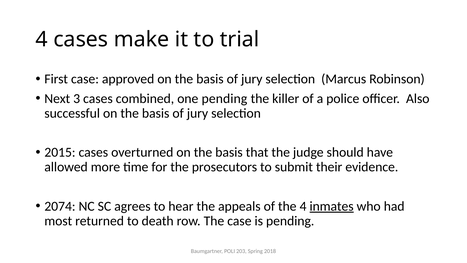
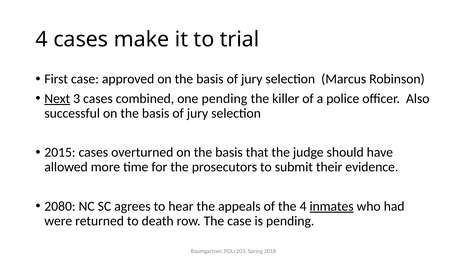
Next underline: none -> present
2074: 2074 -> 2080
most: most -> were
